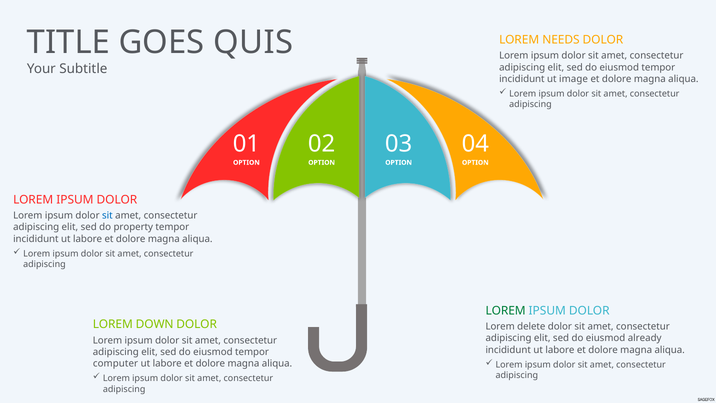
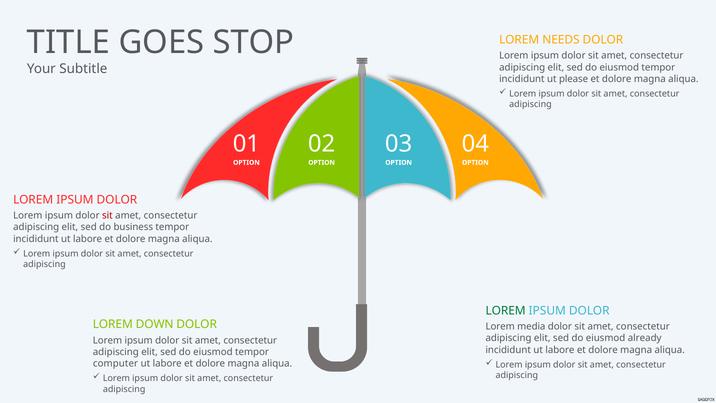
QUIS: QUIS -> STOP
image: image -> please
sit at (107, 215) colour: blue -> red
property: property -> business
delete: delete -> media
